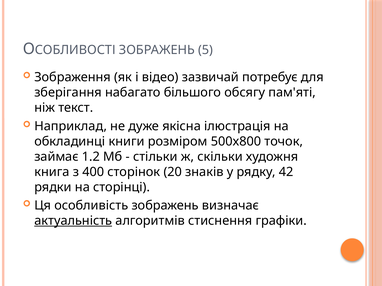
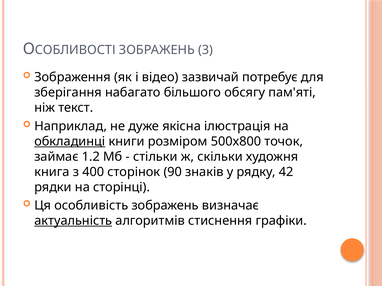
5: 5 -> 3
обкладинці underline: none -> present
20: 20 -> 90
